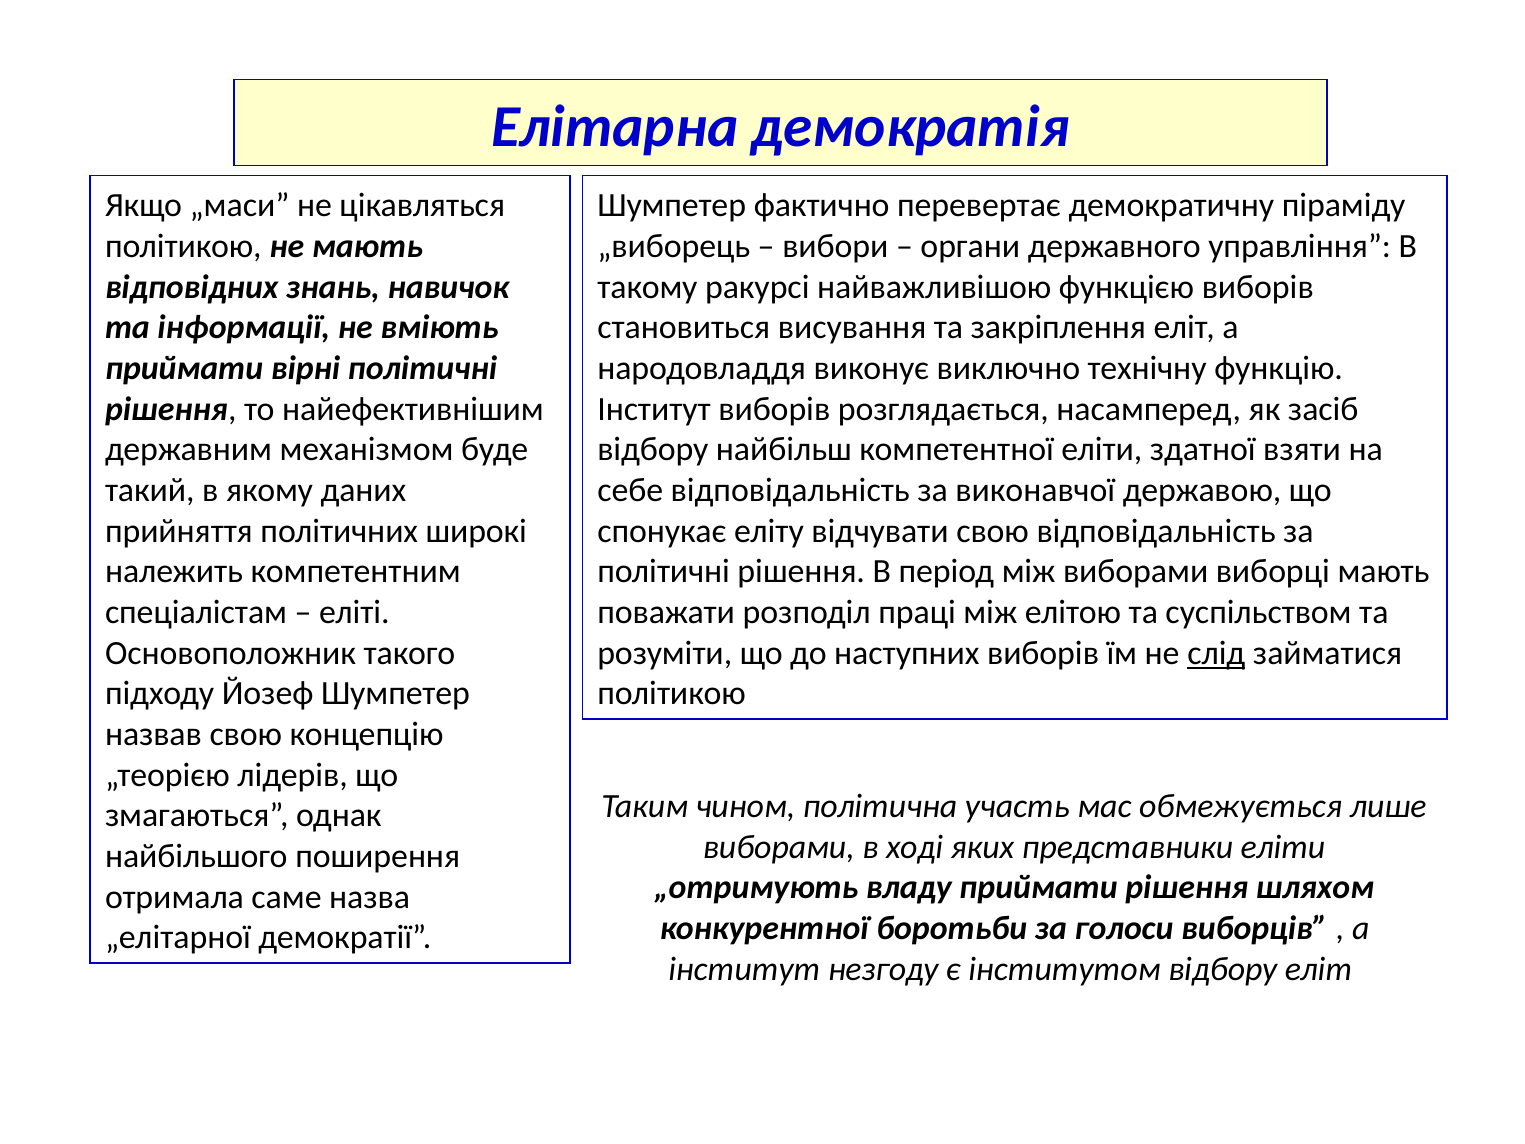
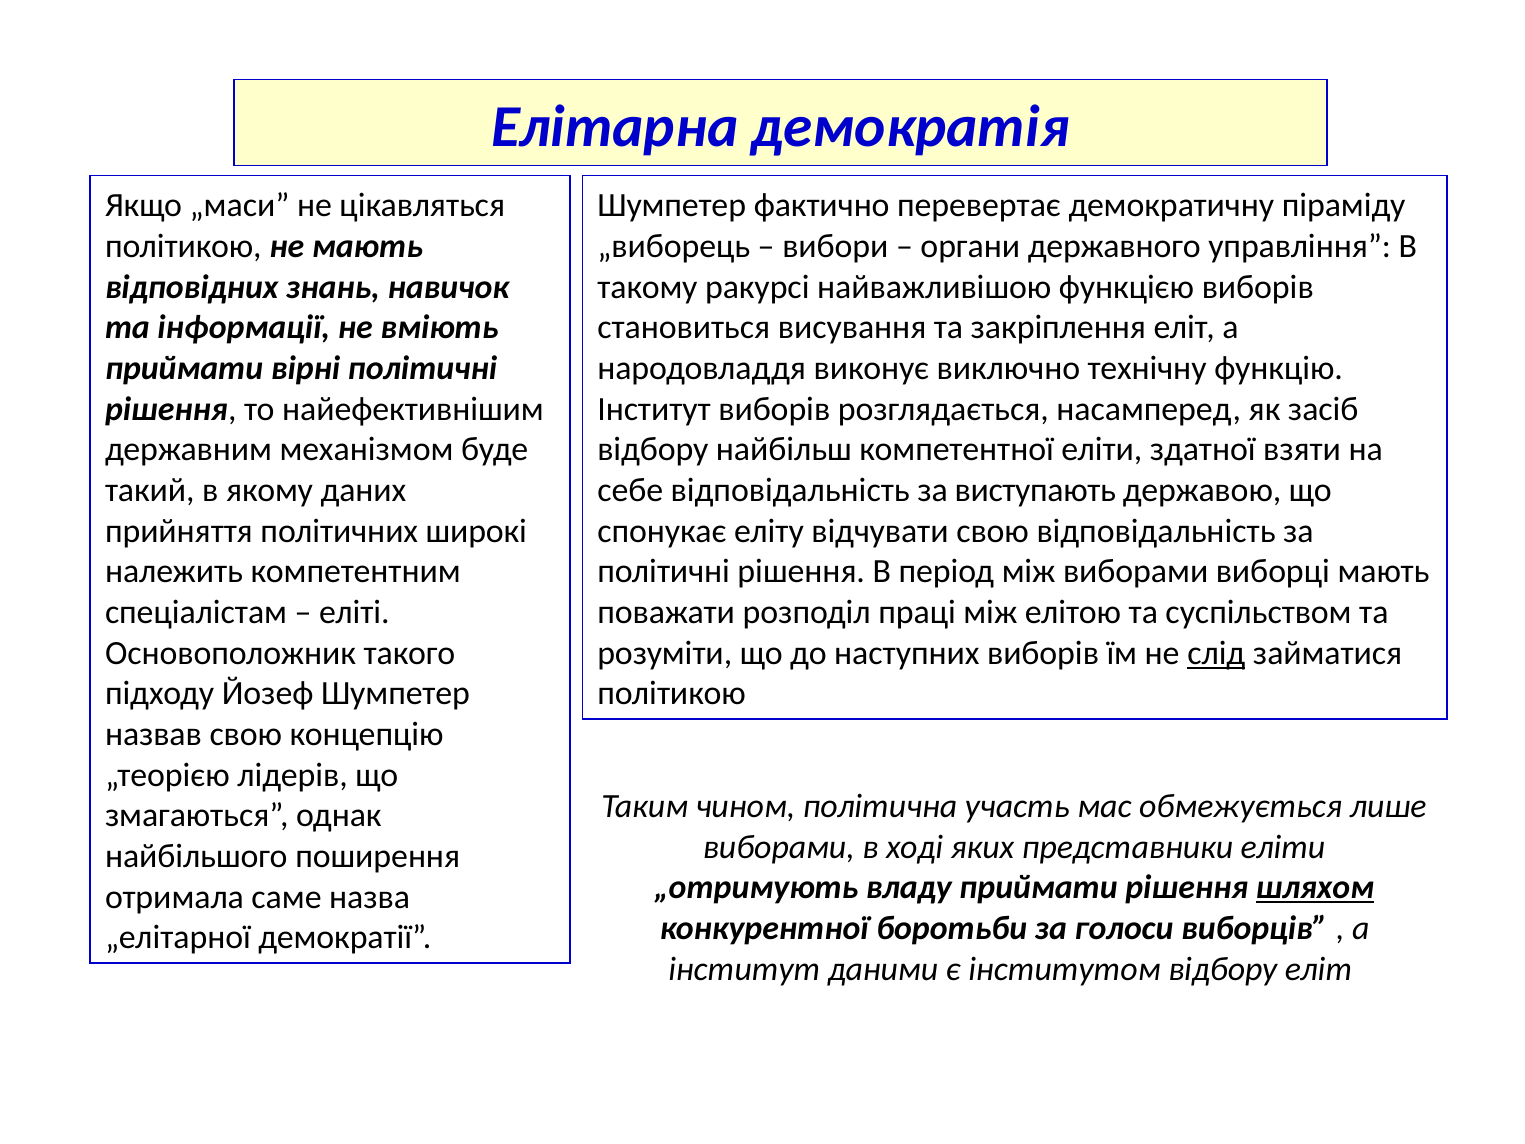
виконавчої: виконавчої -> виступають
шляхом underline: none -> present
незгоду: незгоду -> даними
